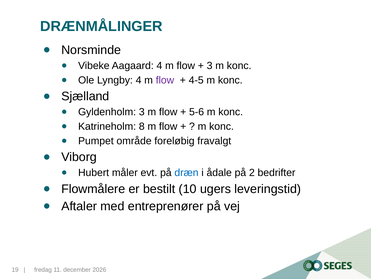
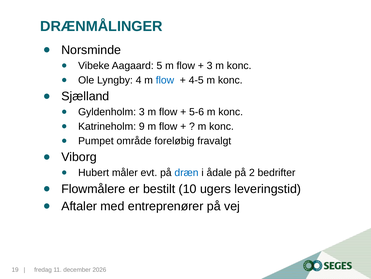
Aagaard 4: 4 -> 5
flow at (165, 80) colour: purple -> blue
8: 8 -> 9
